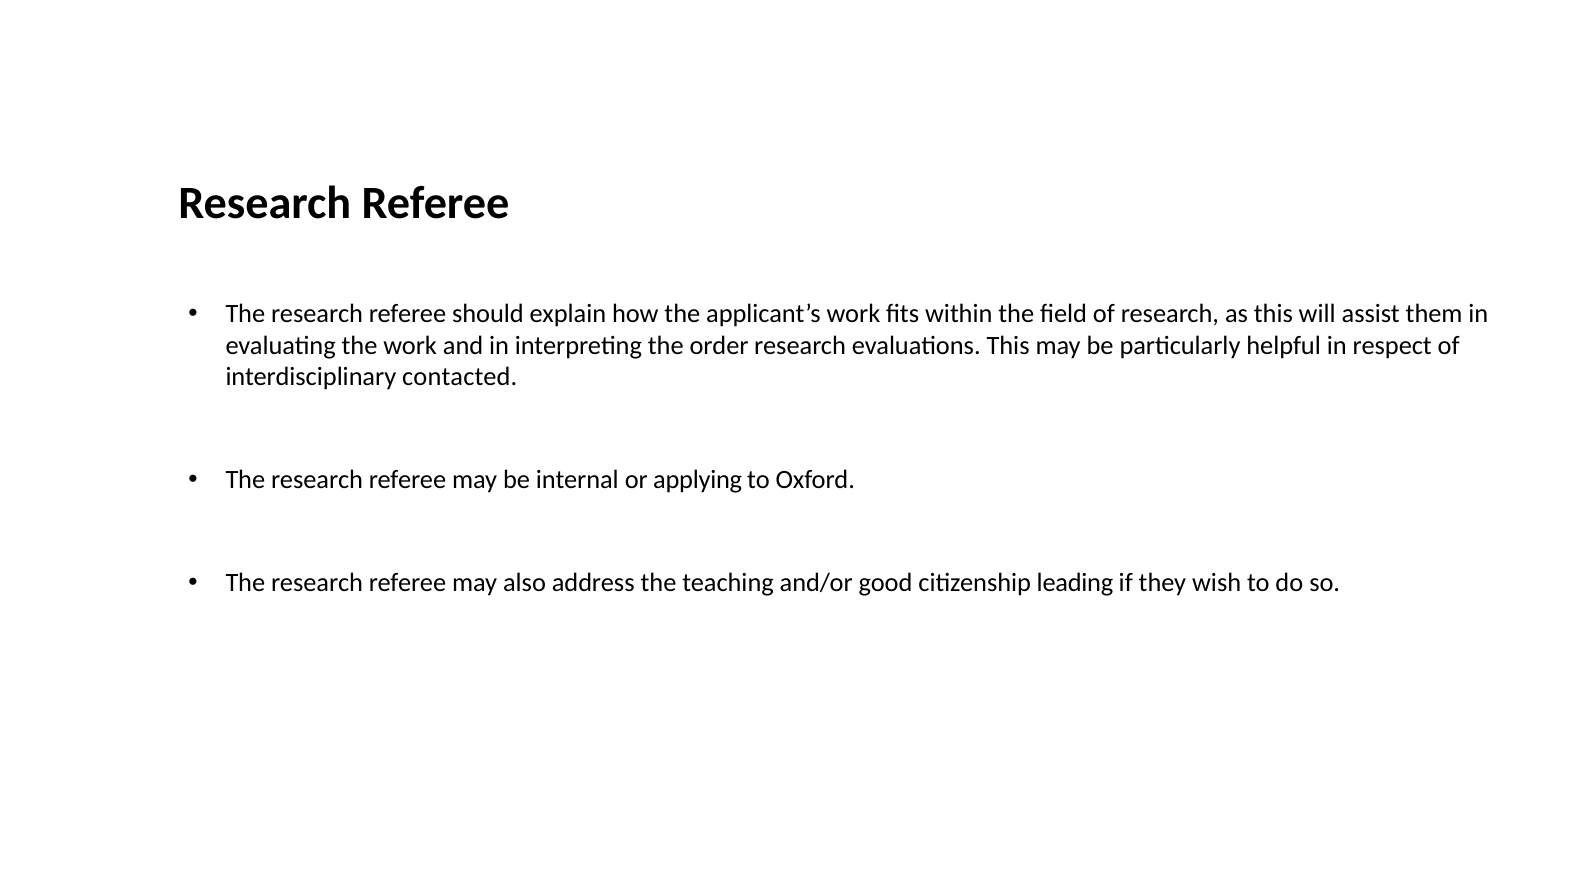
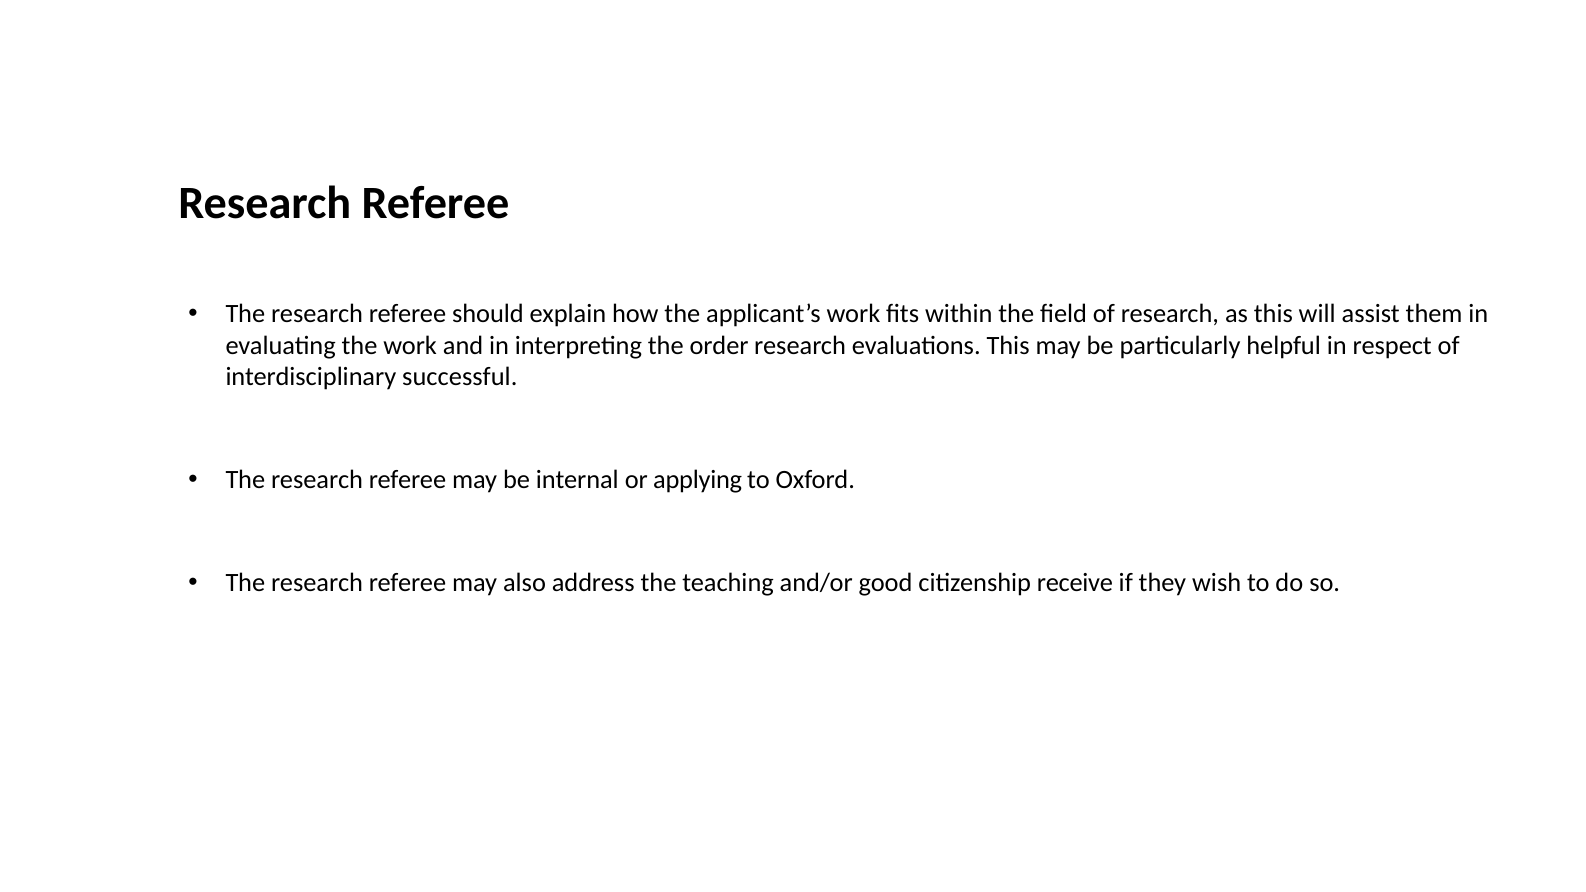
contacted: contacted -> successful
leading: leading -> receive
